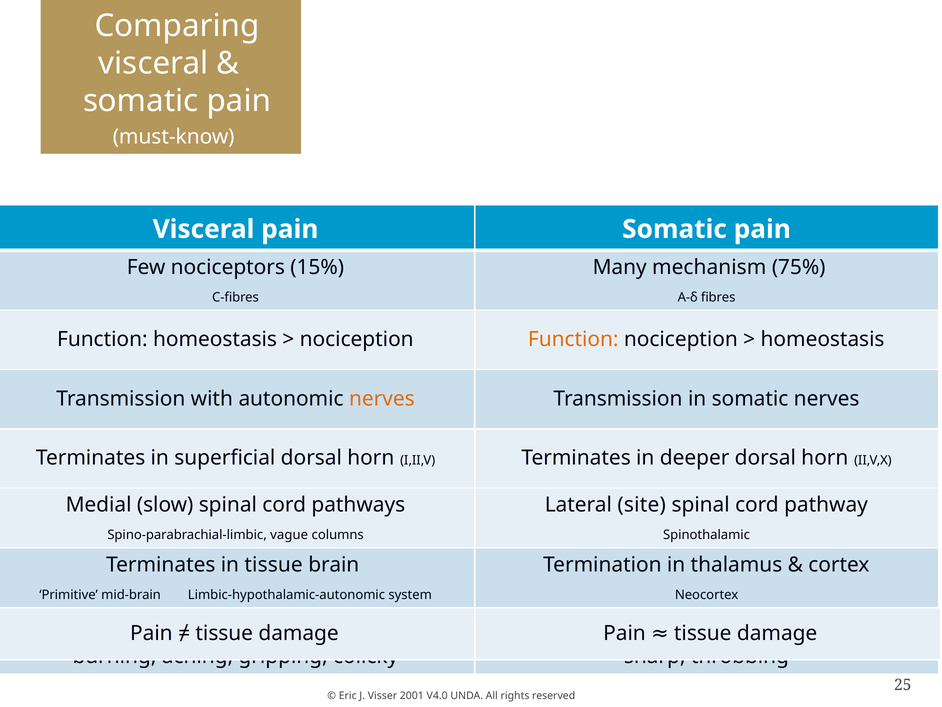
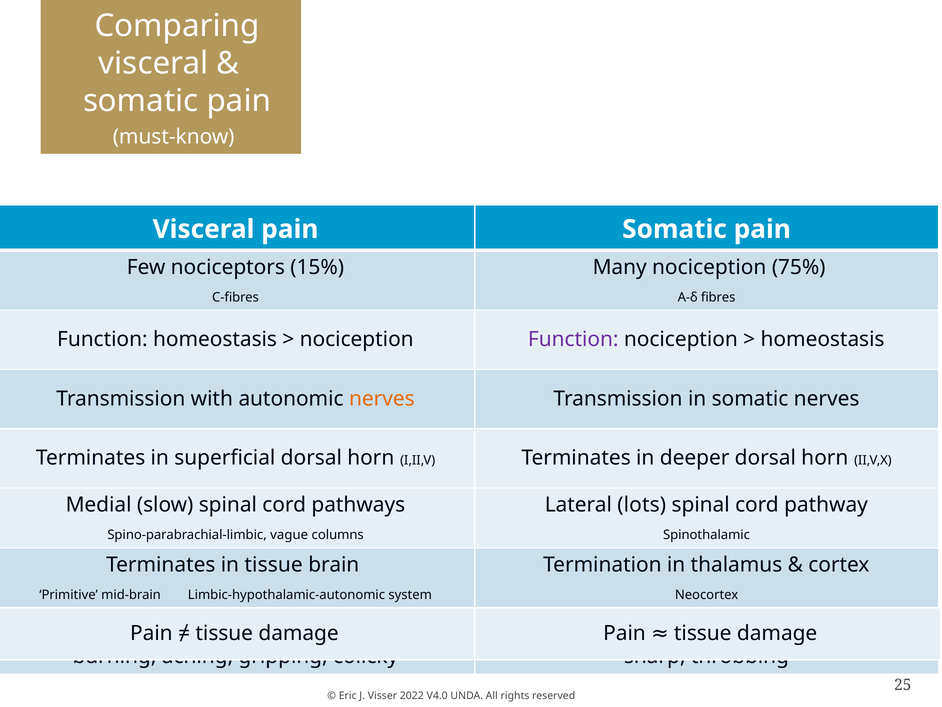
Many mechanism: mechanism -> nociception
Function at (573, 339) colour: orange -> purple
site: site -> lots
2001: 2001 -> 2022
